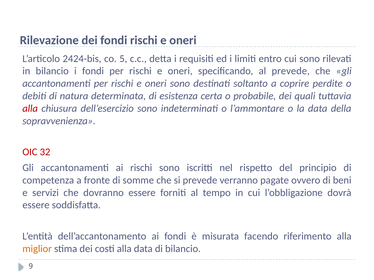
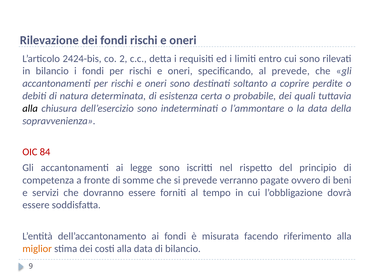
5: 5 -> 2
alla at (30, 109) colour: red -> black
32: 32 -> 84
ai rischi: rischi -> legge
